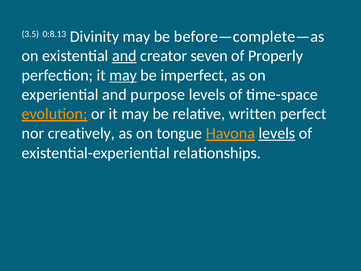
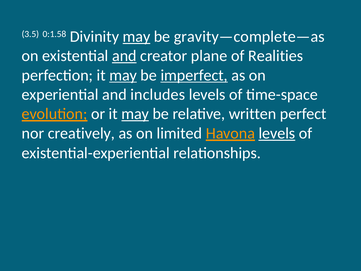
0:8.13: 0:8.13 -> 0:1.58
may at (136, 37) underline: none -> present
before—complete—as: before—complete—as -> gravity—complete—as
seven: seven -> plane
Properly: Properly -> Realities
imperfect underline: none -> present
purpose: purpose -> includes
may at (135, 114) underline: none -> present
tongue: tongue -> limited
